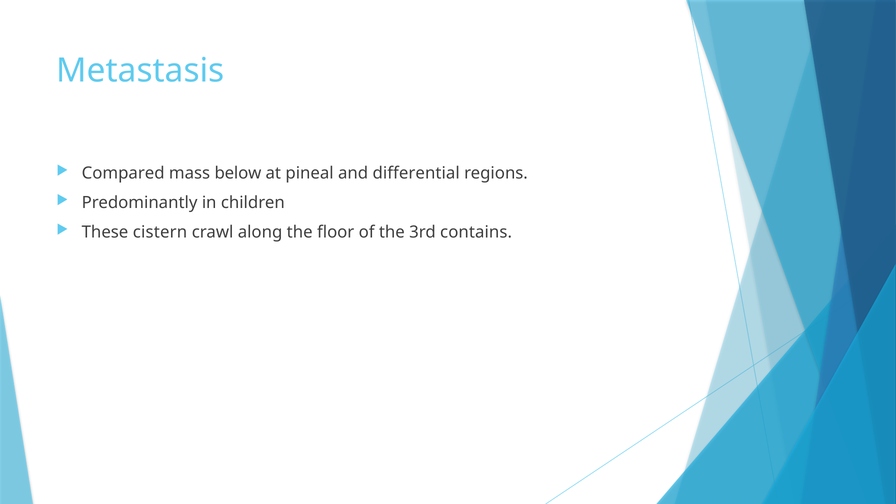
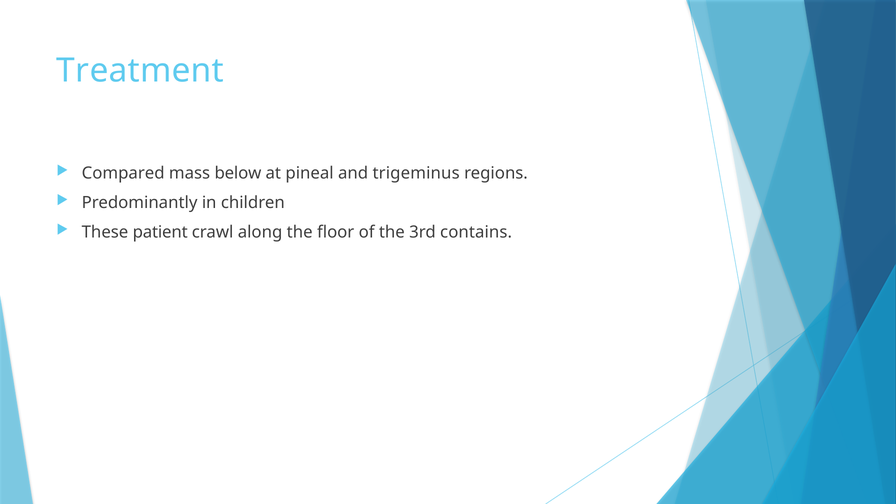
Metastasis: Metastasis -> Treatment
differential: differential -> trigeminus
cistern: cistern -> patient
